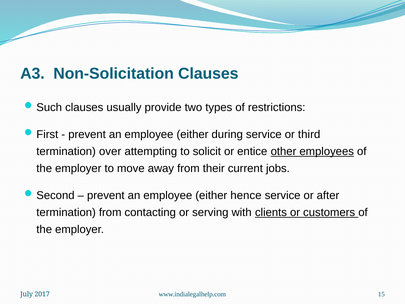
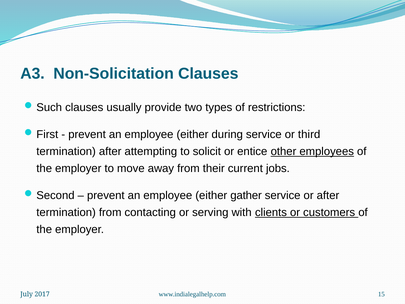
termination over: over -> after
hence: hence -> gather
